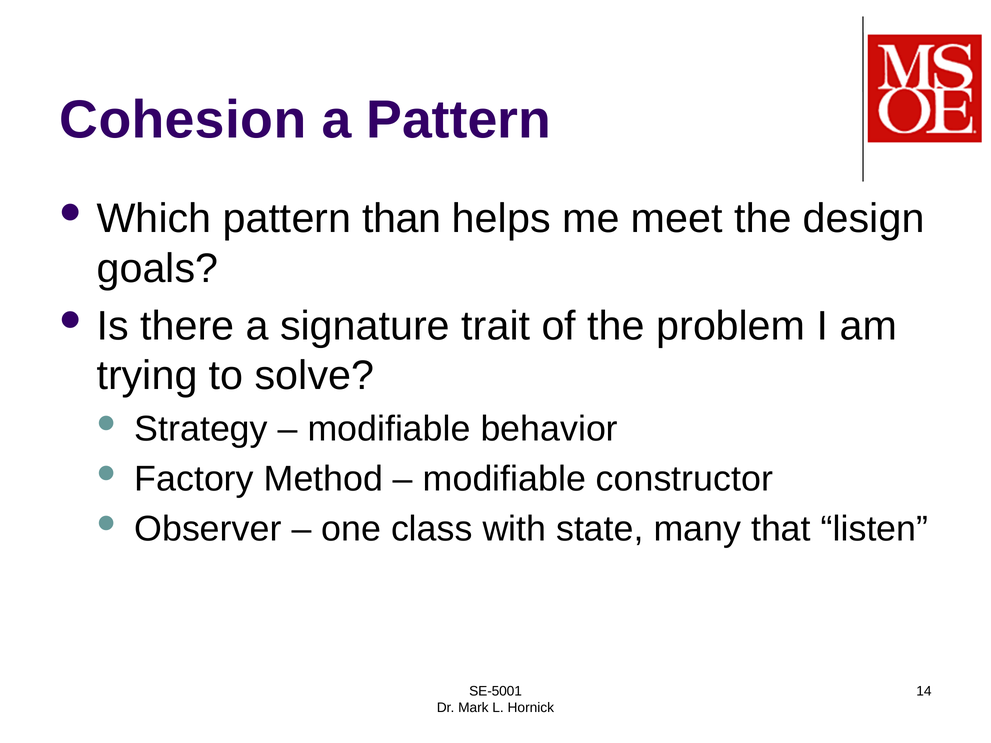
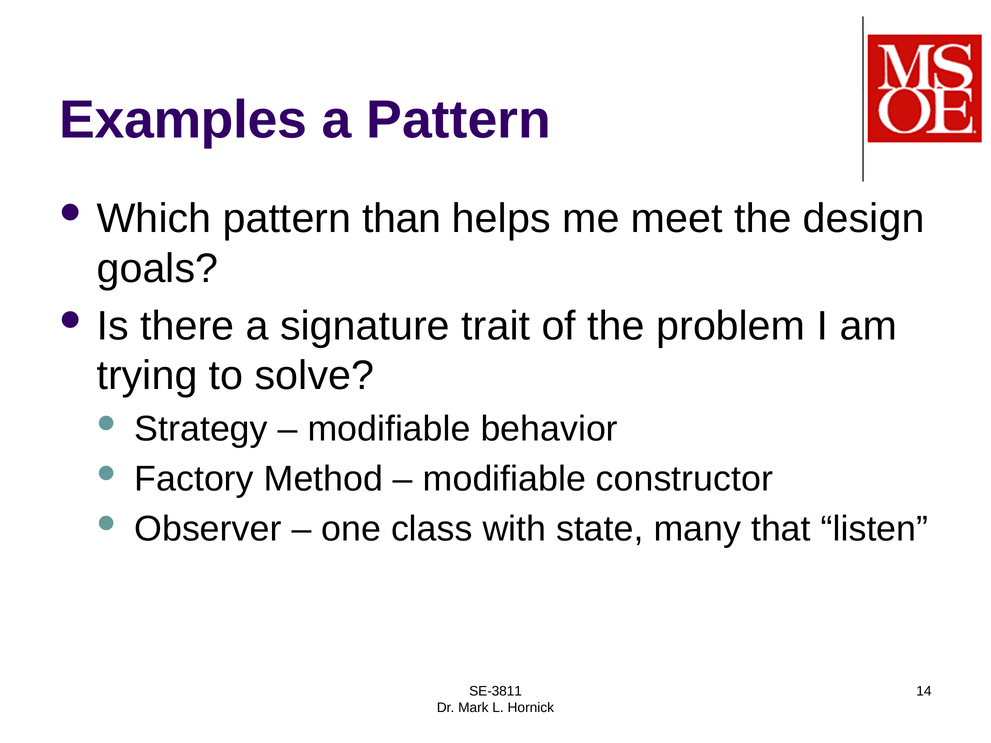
Cohesion: Cohesion -> Examples
SE-5001: SE-5001 -> SE-3811
